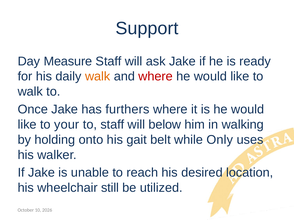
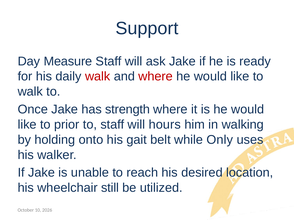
walk at (98, 77) colour: orange -> red
furthers: furthers -> strength
your: your -> prior
below: below -> hours
